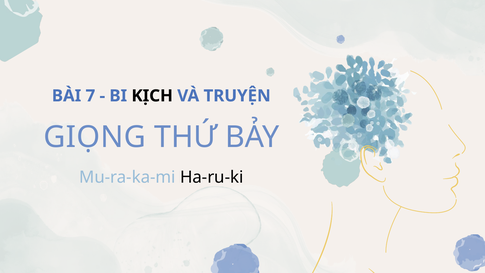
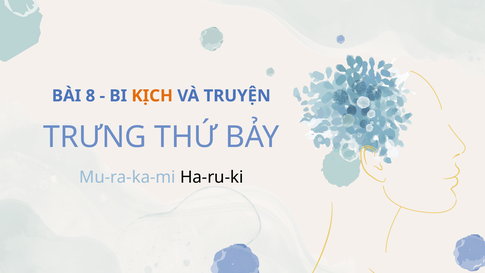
7: 7 -> 8
KỊCH colour: black -> orange
GIỌNG: GIỌNG -> TRƯNG
